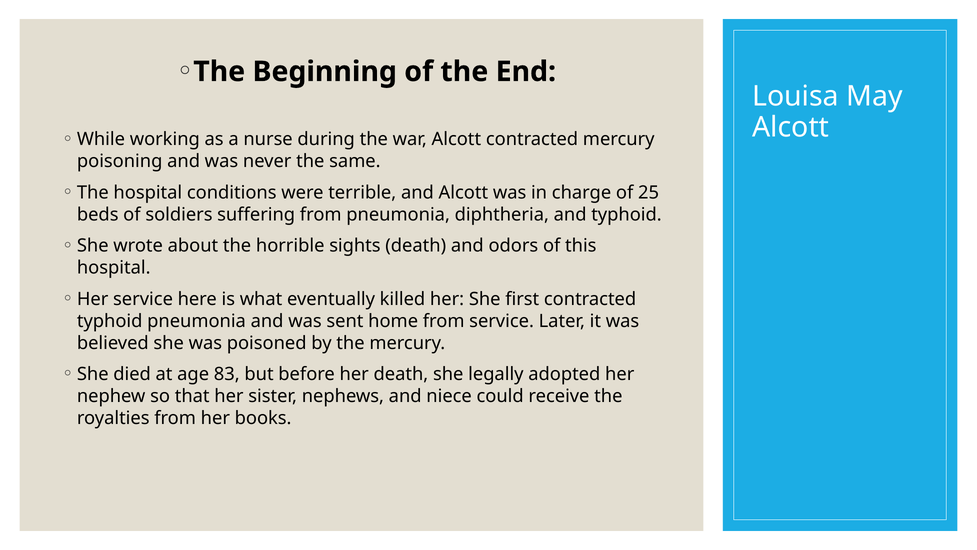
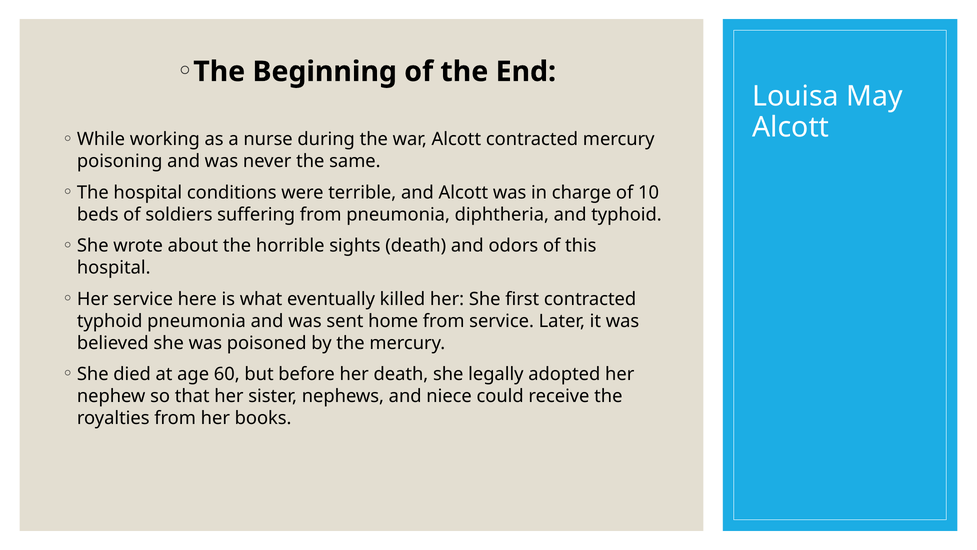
25: 25 -> 10
83: 83 -> 60
